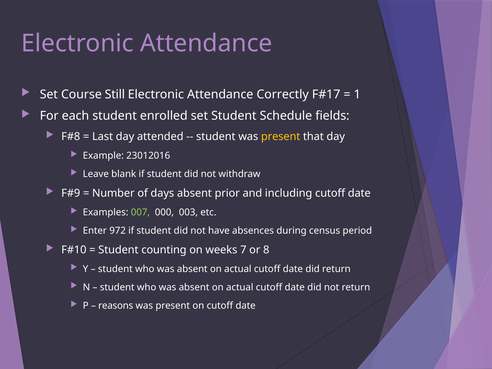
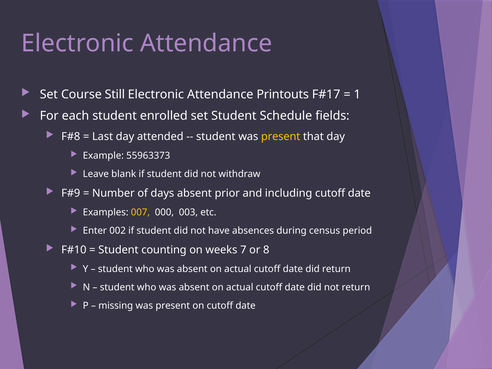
Correctly: Correctly -> Printouts
23012016: 23012016 -> 55963373
007 colour: light green -> yellow
972: 972 -> 002
reasons: reasons -> missing
